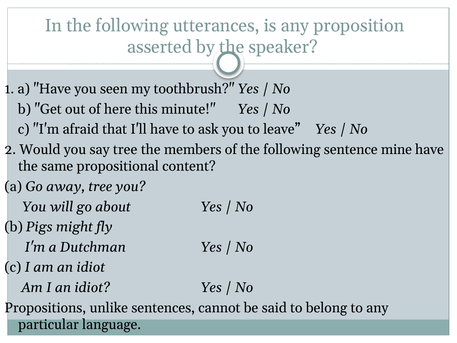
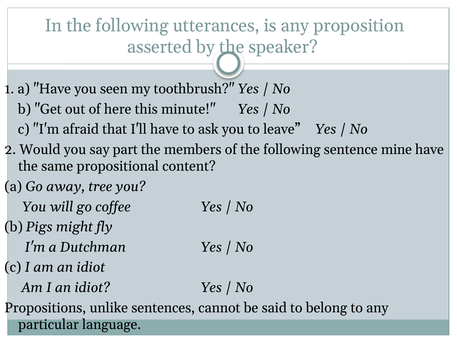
say tree: tree -> part
about: about -> coffee
